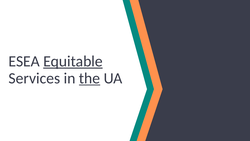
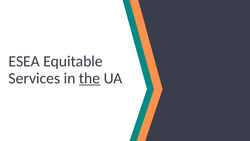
Equitable underline: present -> none
